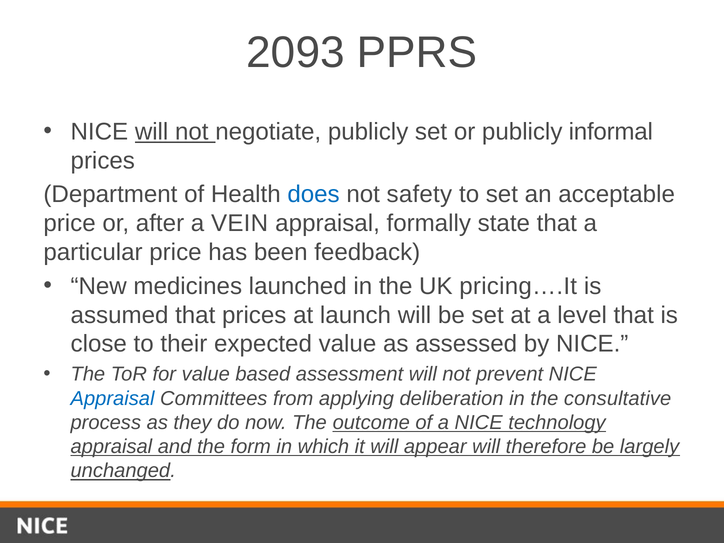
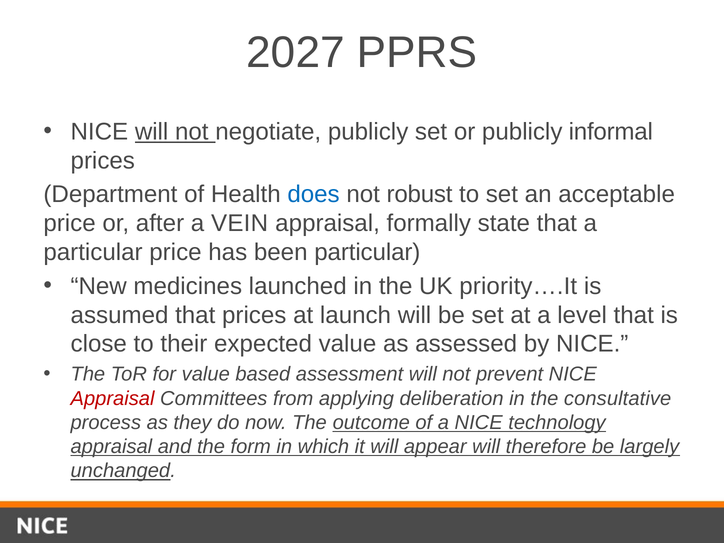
2093: 2093 -> 2027
safety: safety -> robust
been feedback: feedback -> particular
pricing….It: pricing….It -> priority….It
Appraisal at (113, 398) colour: blue -> red
